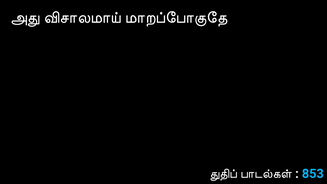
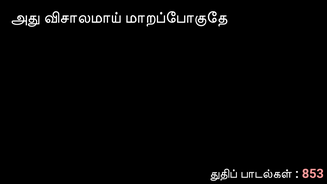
853 colour: light blue -> pink
